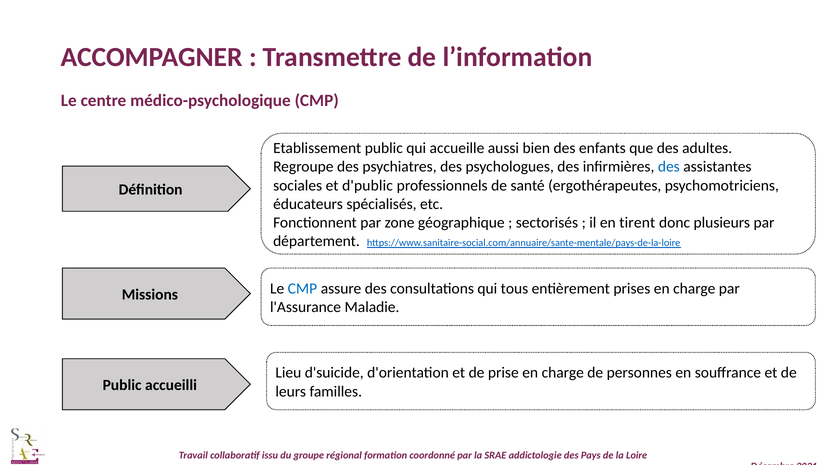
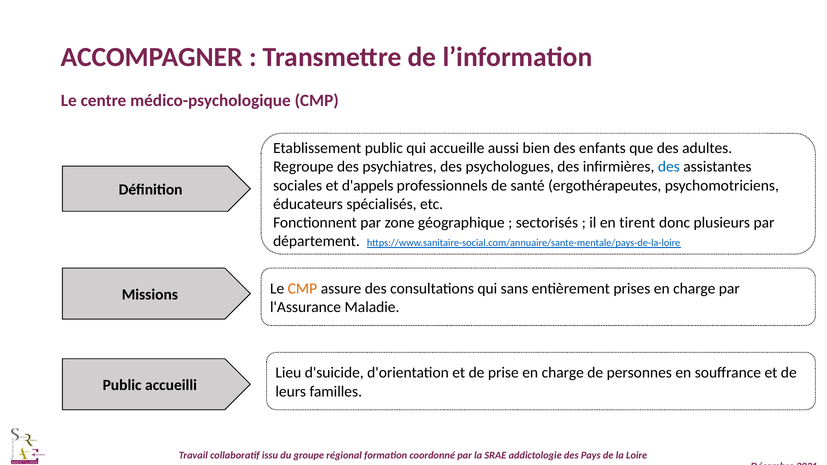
d'public: d'public -> d'appels
CMP at (302, 289) colour: blue -> orange
tous: tous -> sans
